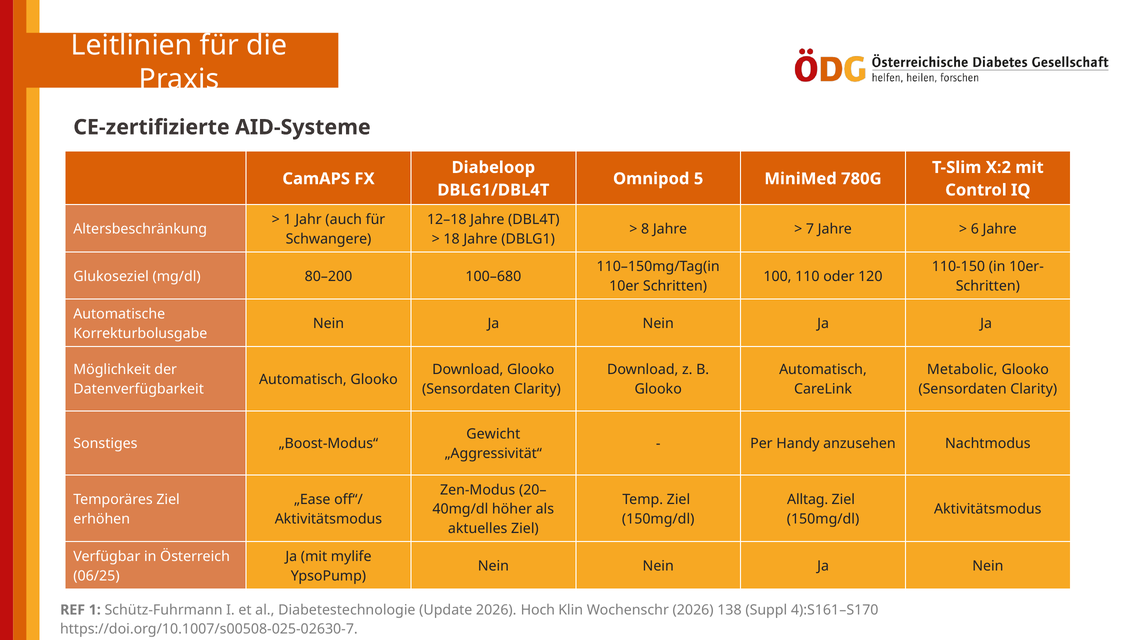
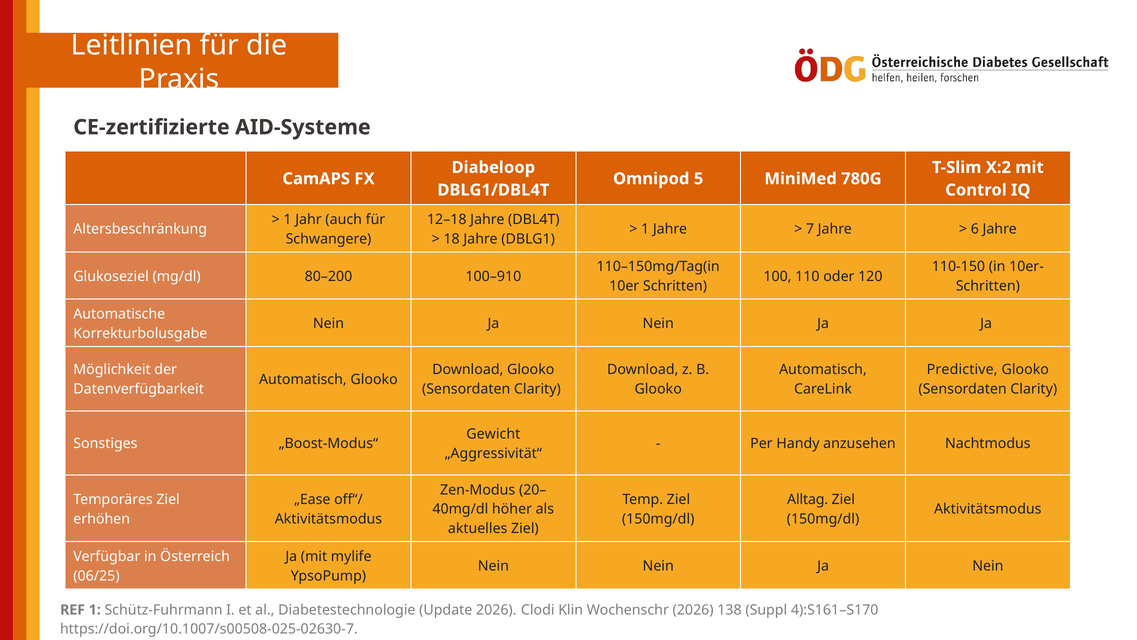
8 at (645, 229): 8 -> 1
100–680: 100–680 -> 100–910
Metabolic: Metabolic -> Predictive
Hoch: Hoch -> Clodi
